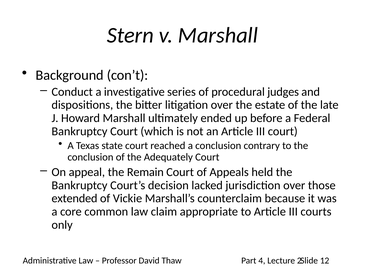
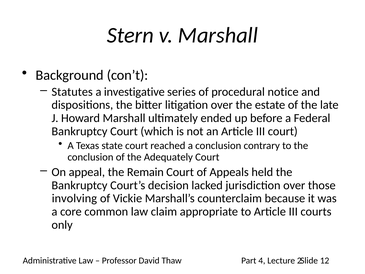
Conduct: Conduct -> Statutes
judges: judges -> notice
extended: extended -> involving
